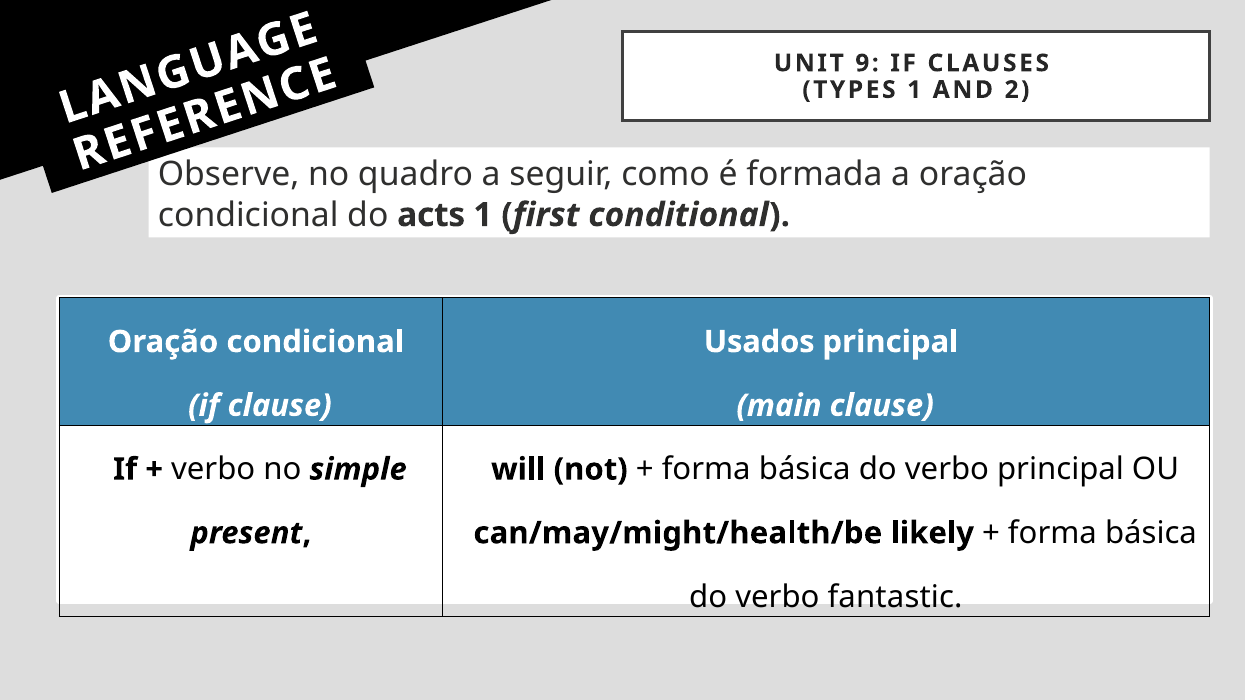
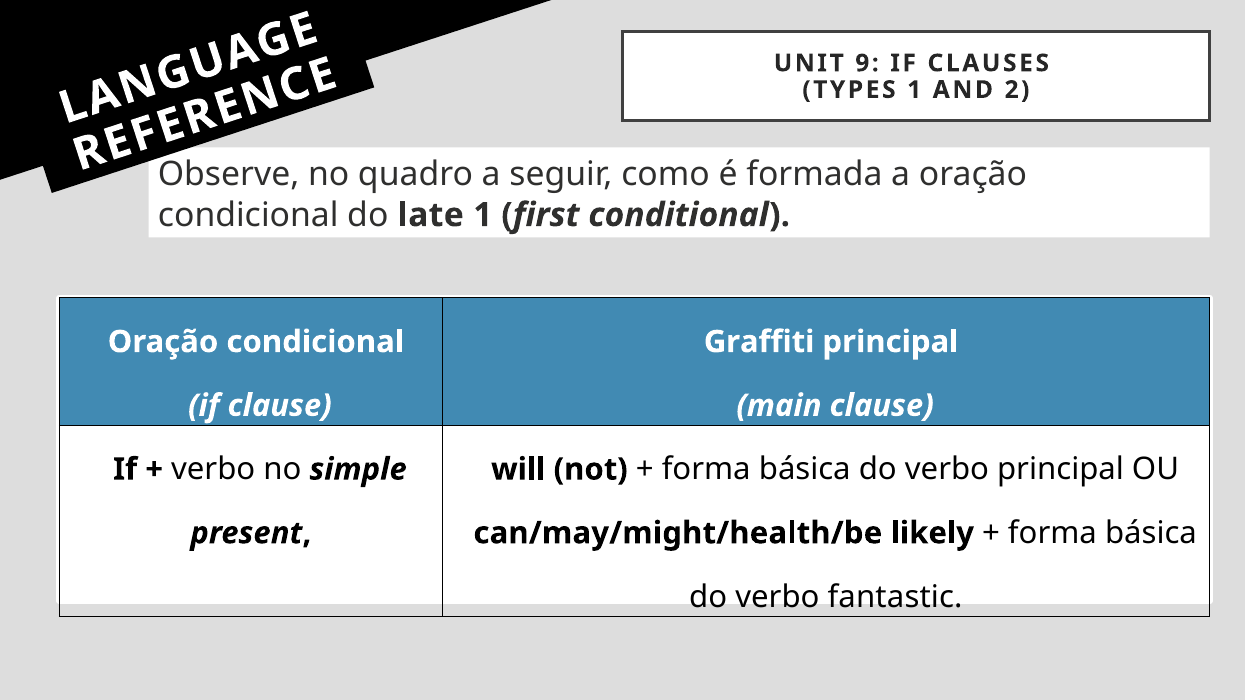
acts: acts -> late
Usados: Usados -> Graffiti
